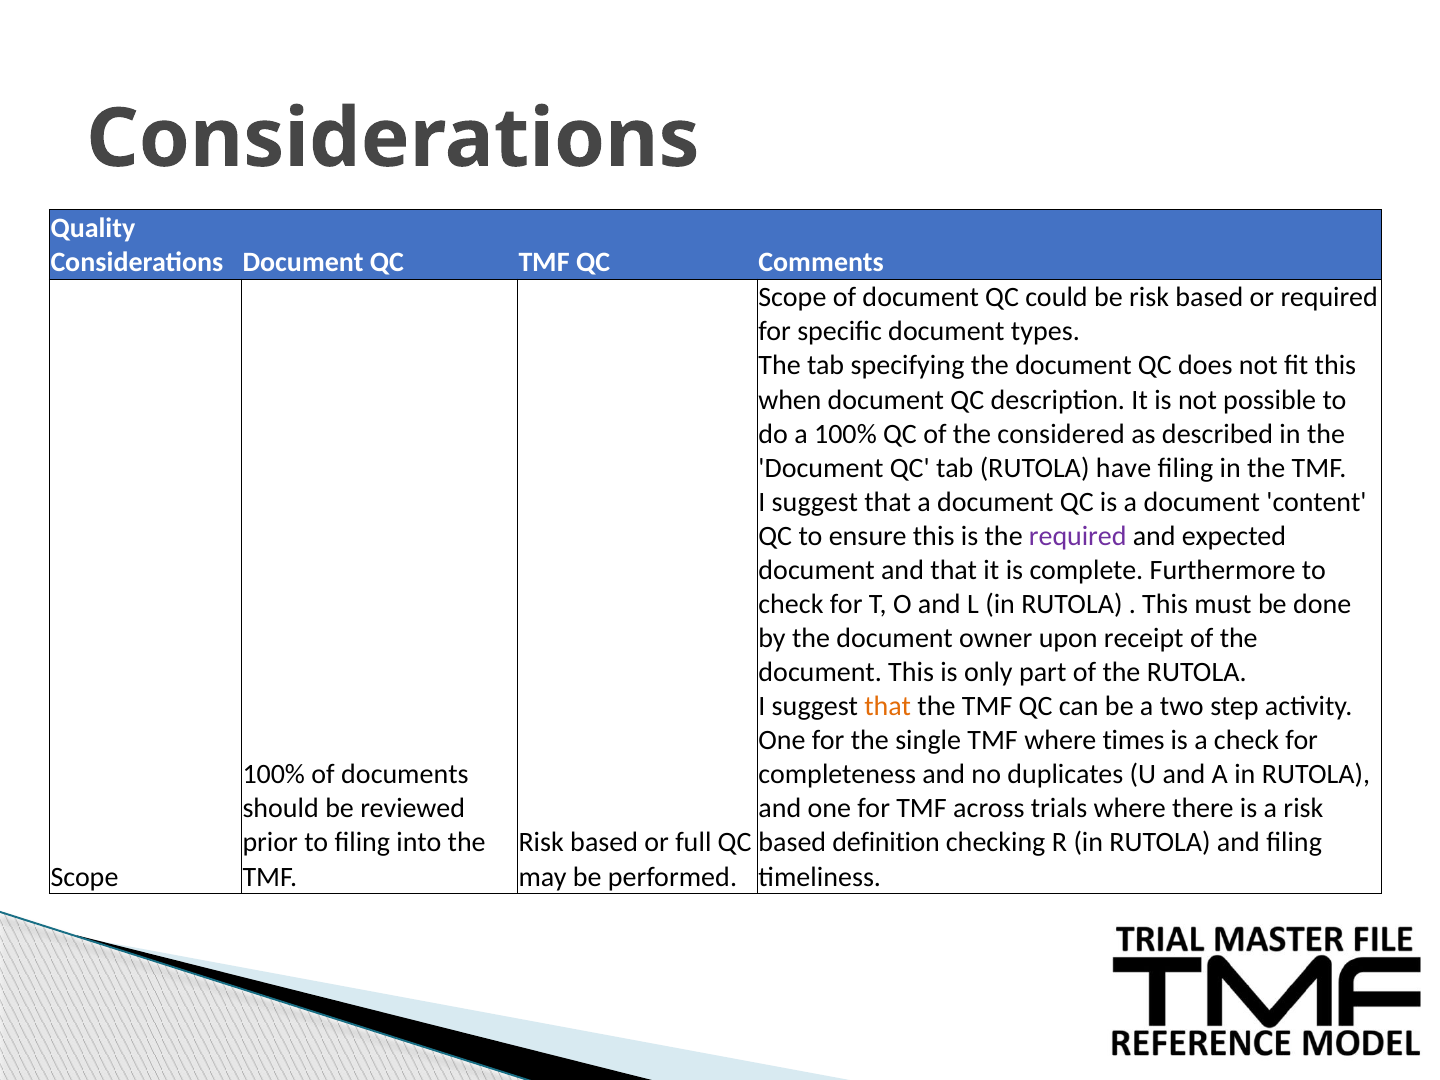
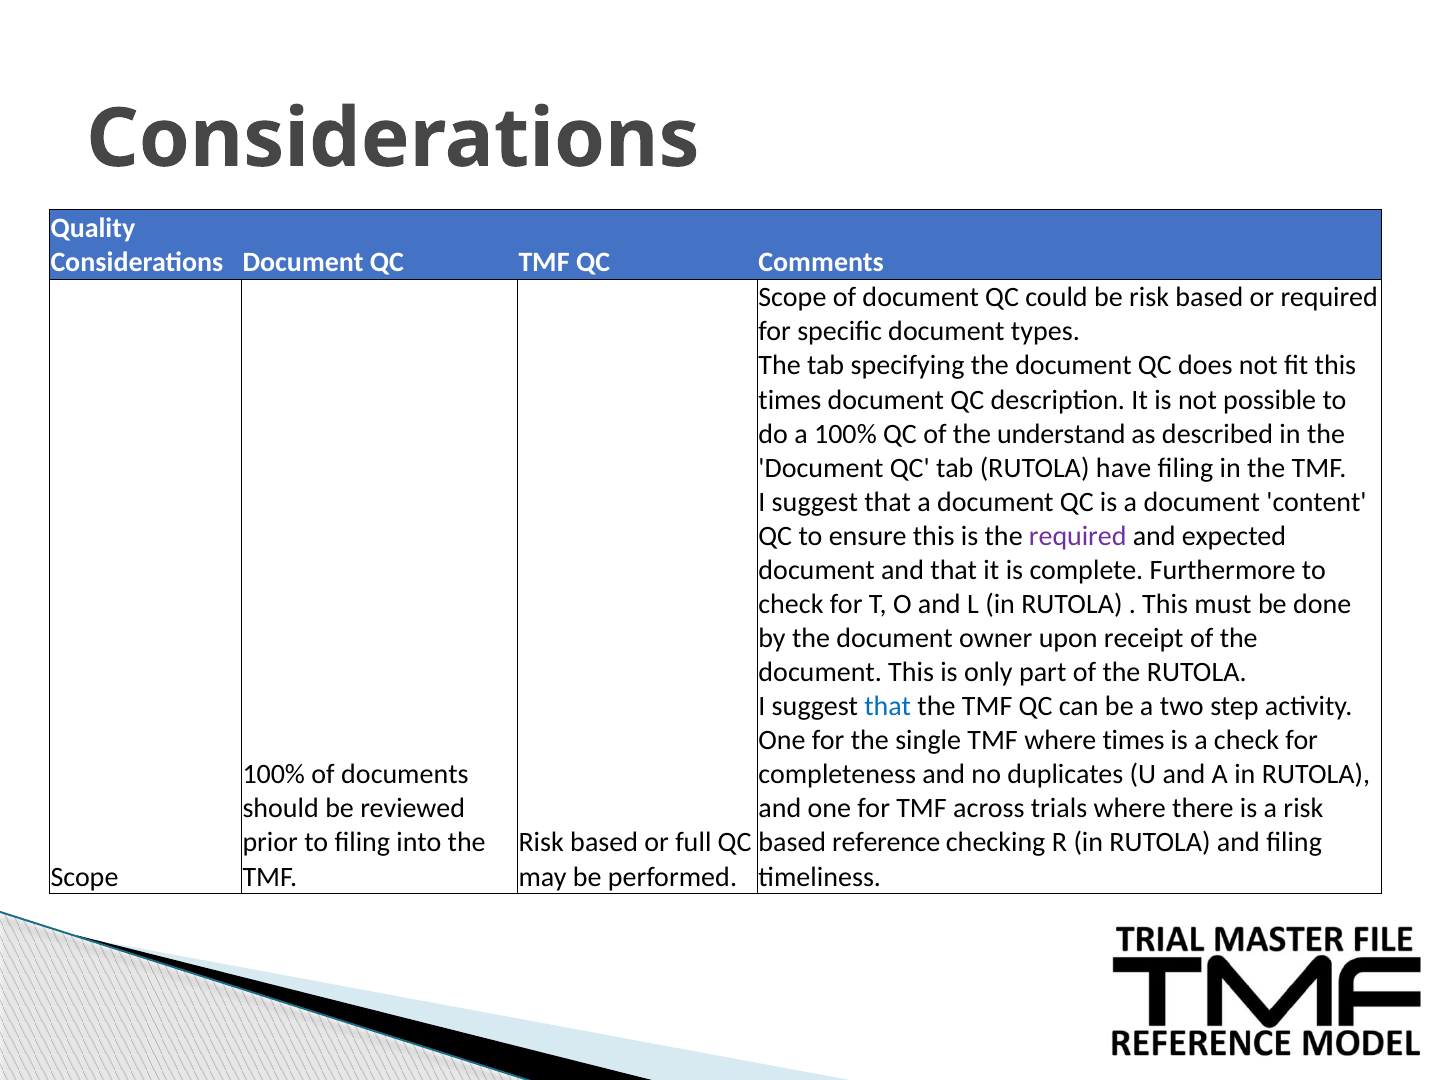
when at (790, 400): when -> times
considered: considered -> understand
that at (888, 706) colour: orange -> blue
definition: definition -> reference
